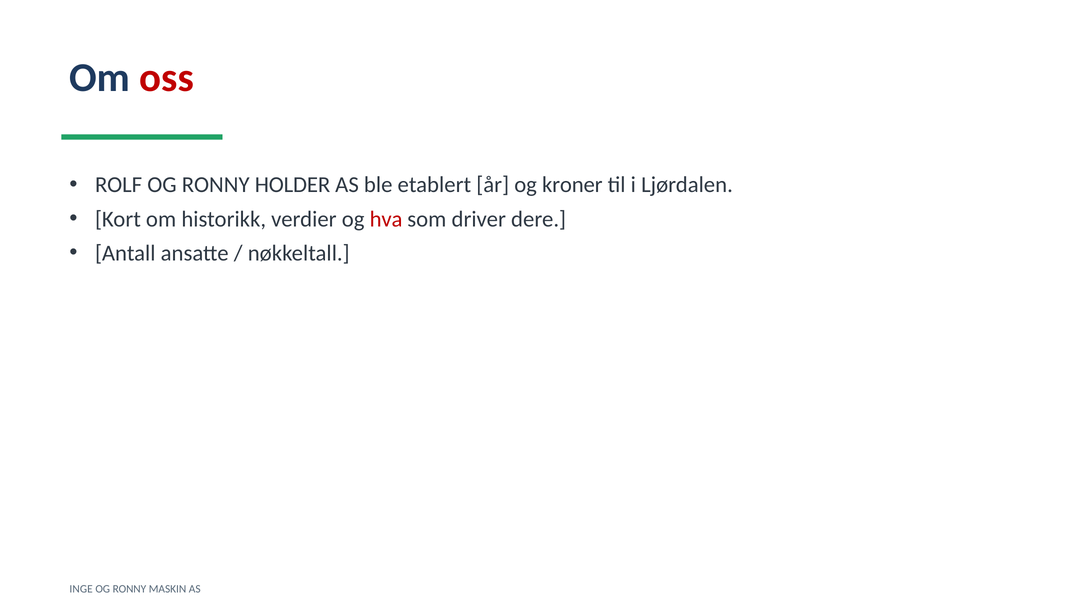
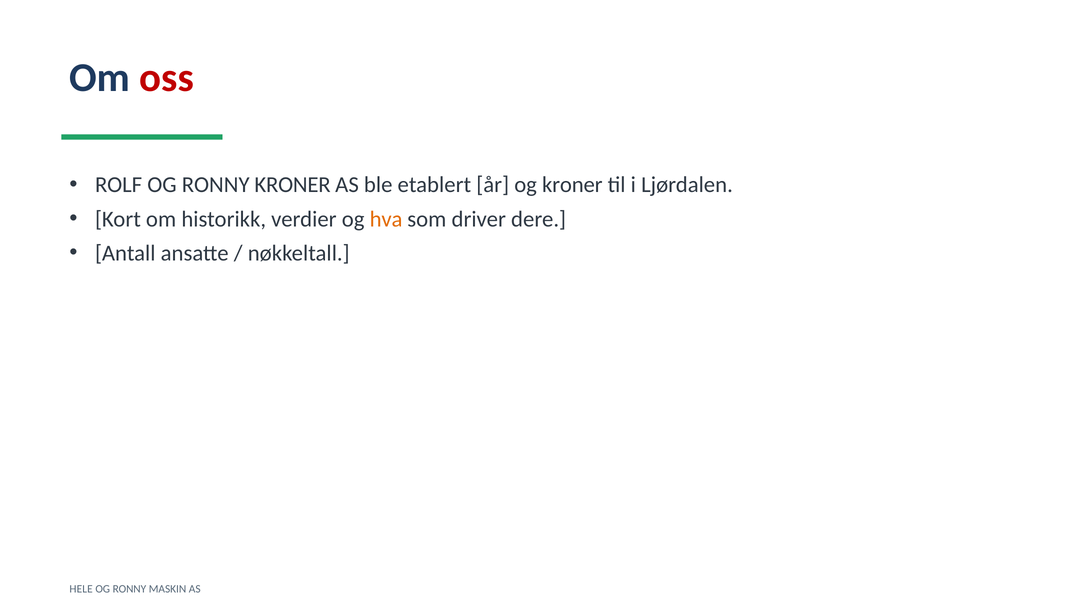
RONNY HOLDER: HOLDER -> KRONER
hva colour: red -> orange
INGE: INGE -> HELE
